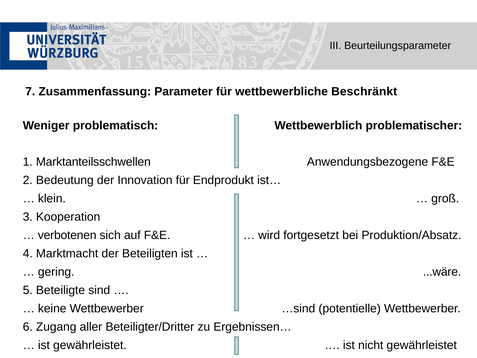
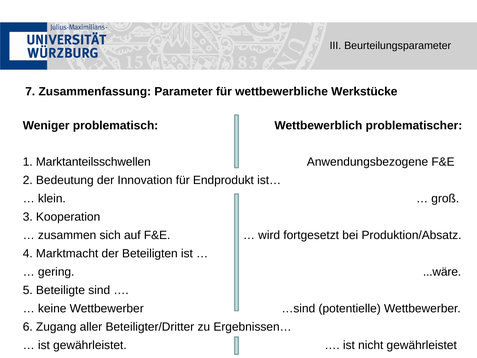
Beschränkt: Beschränkt -> Werkstücke
verbotenen: verbotenen -> zusammen
